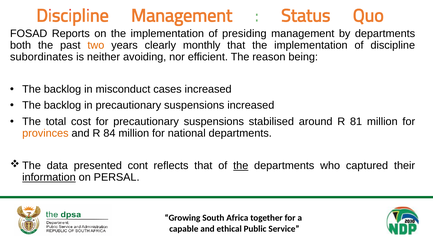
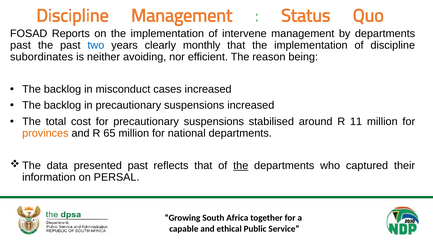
presiding: presiding -> intervene
both at (21, 45): both -> past
two colour: orange -> blue
81: 81 -> 11
84: 84 -> 65
presented cont: cont -> past
information underline: present -> none
